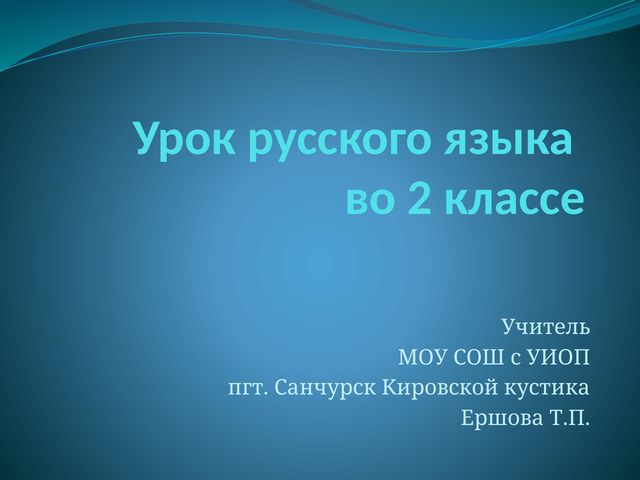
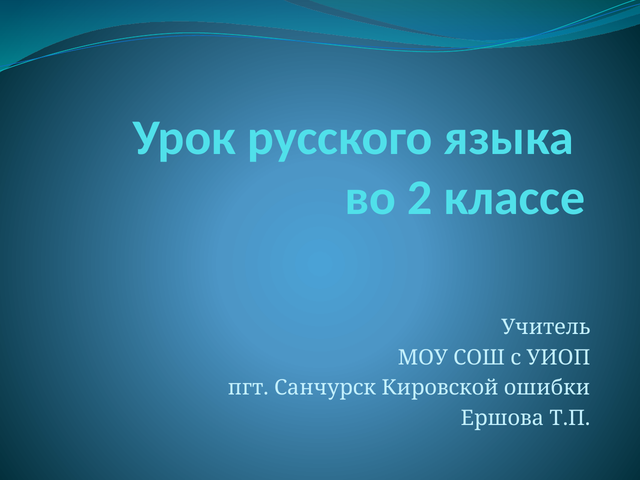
кустика: кустика -> ошибки
